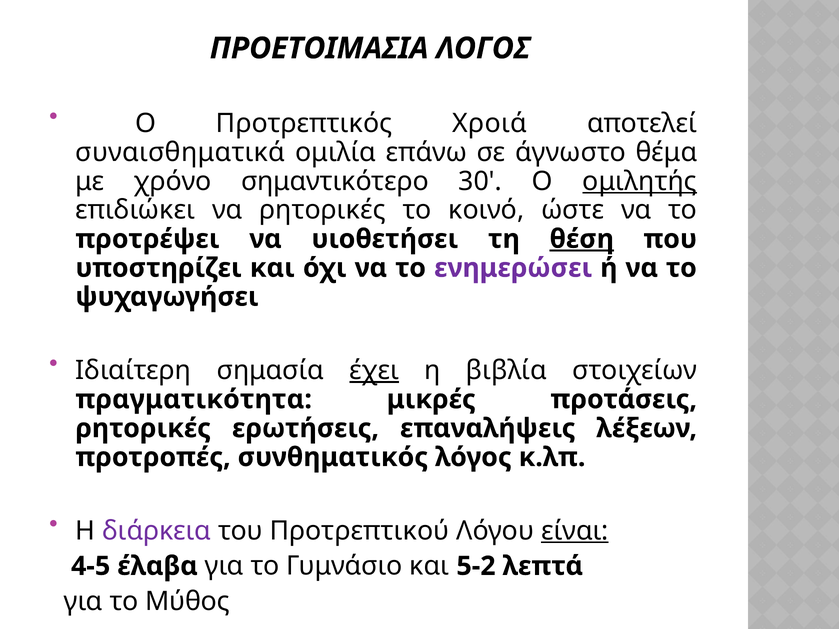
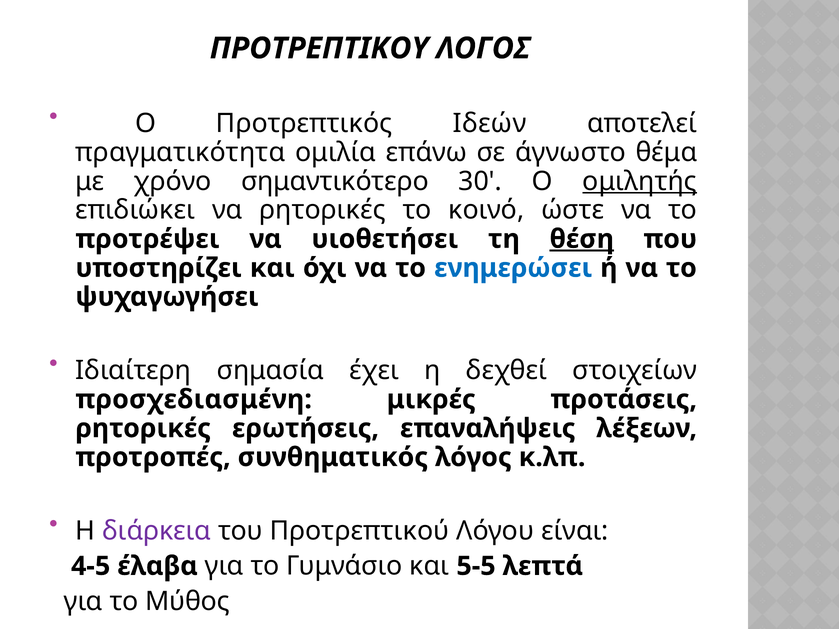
ΠΡΟΕΤΟΙΜΑΣΙΑ: ΠΡΟΕΤΟΙΜΑΣΙΑ -> ΠΡΟΤΡΕΠΤΙΚΟΥ
Χροιά: Χροιά -> Ιδεών
συναισθηματικά: συναισθηματικά -> πραγματικότητα
ενημερώσει colour: purple -> blue
έχει underline: present -> none
βιβλία: βιβλία -> δεχθεί
πραγματικότητα: πραγματικότητα -> προσχεδιασμένη
είναι underline: present -> none
5-2: 5-2 -> 5-5
